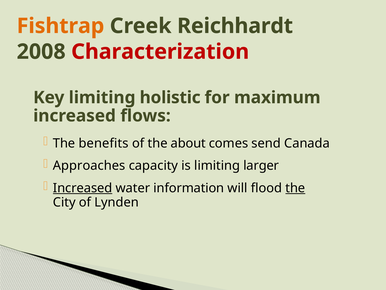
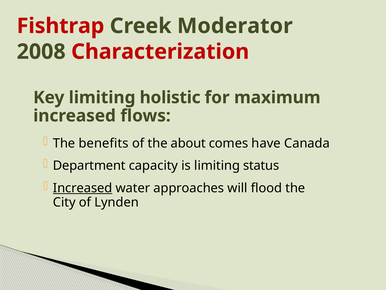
Fishtrap colour: orange -> red
Reichhardt: Reichhardt -> Moderator
send: send -> have
Approaches: Approaches -> Department
larger: larger -> status
information: information -> approaches
the at (295, 188) underline: present -> none
